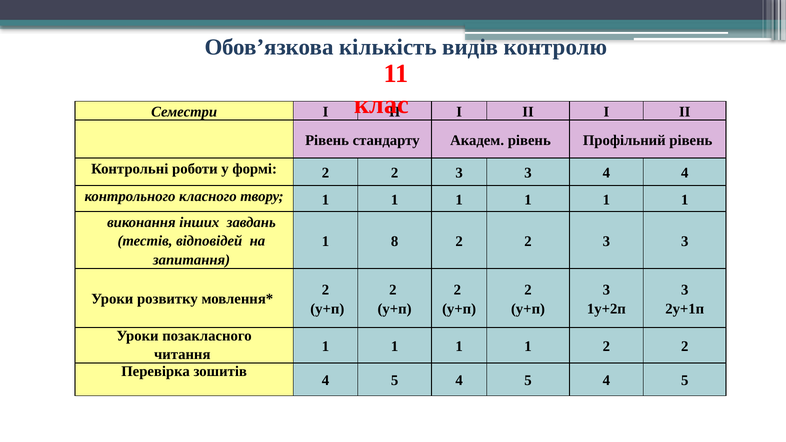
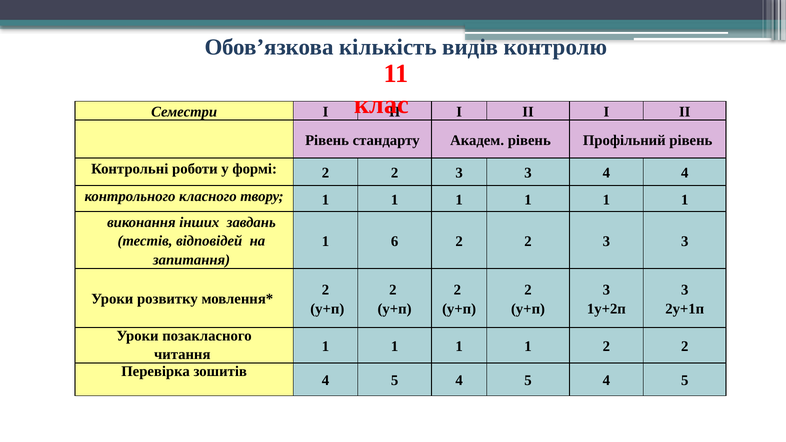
8: 8 -> 6
